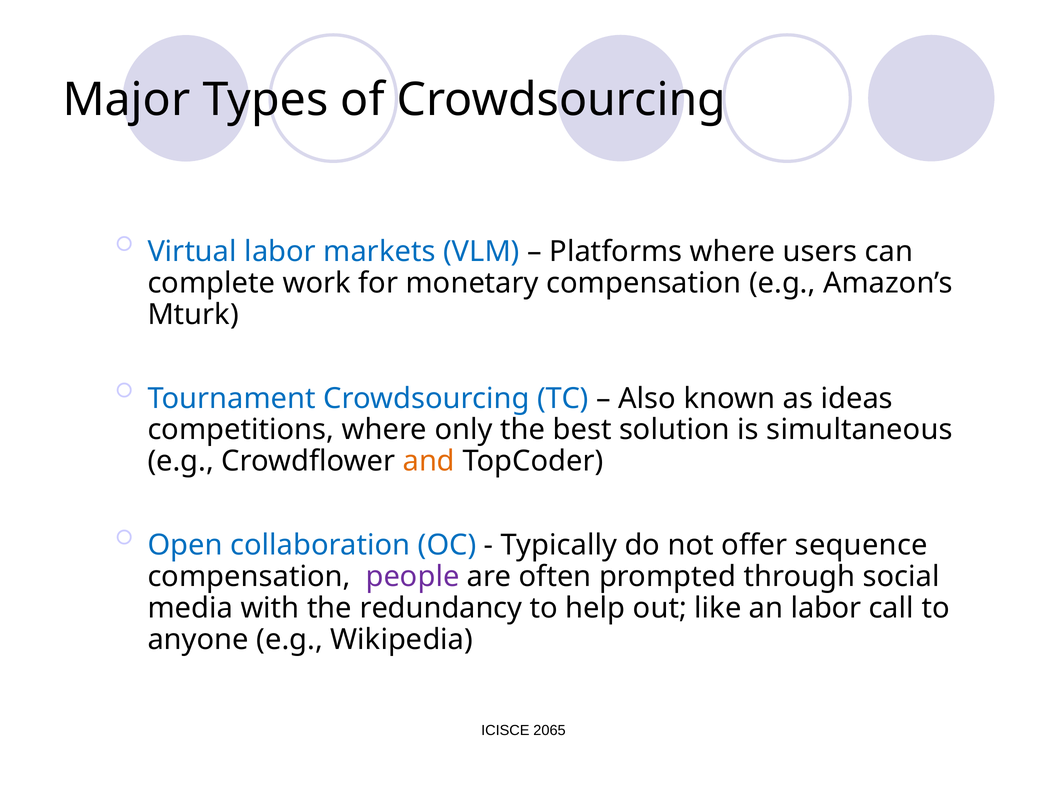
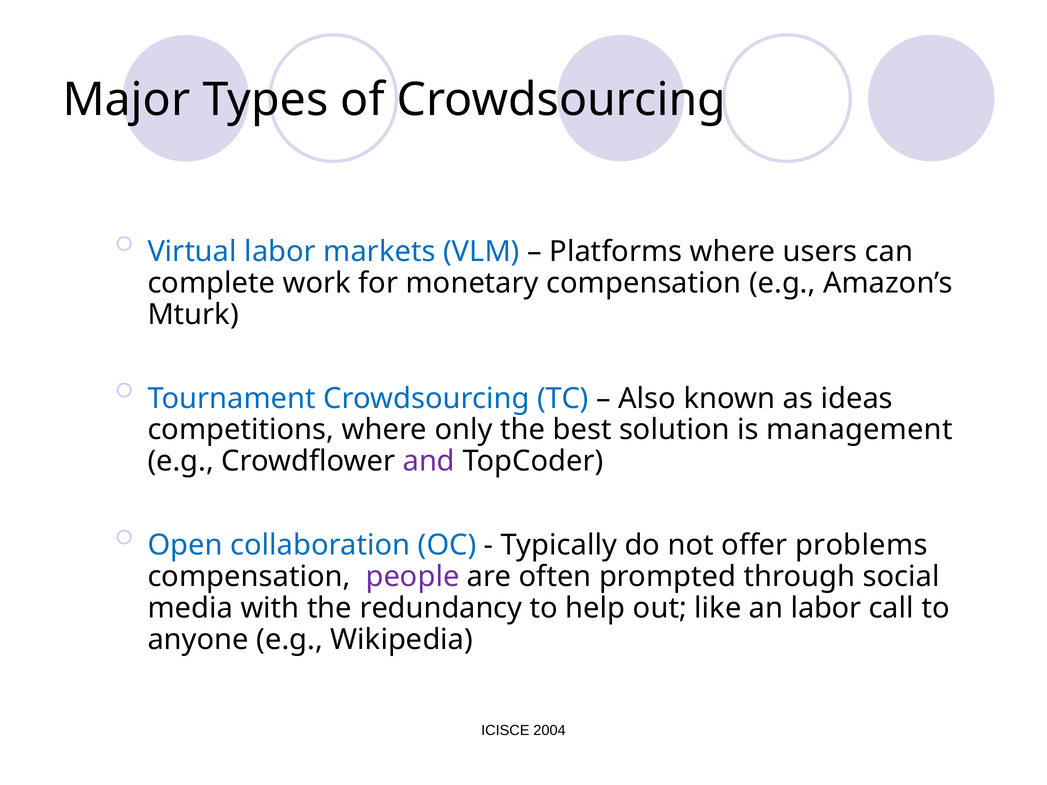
simultaneous: simultaneous -> management
and colour: orange -> purple
sequence: sequence -> problems
2065: 2065 -> 2004
